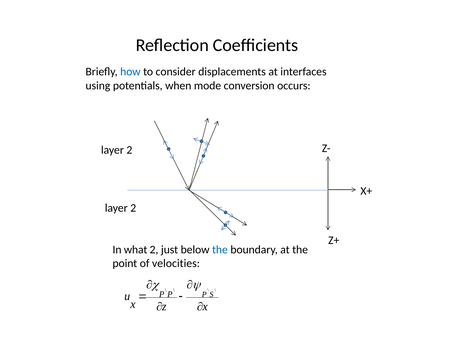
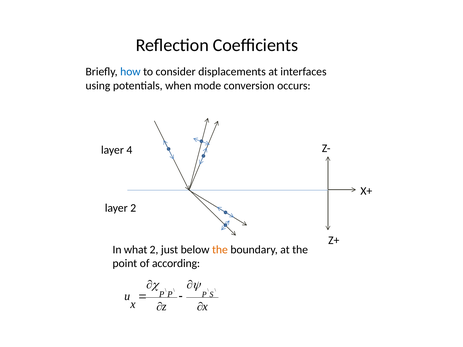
2 at (129, 150): 2 -> 4
the at (220, 250) colour: blue -> orange
velocities: velocities -> according
